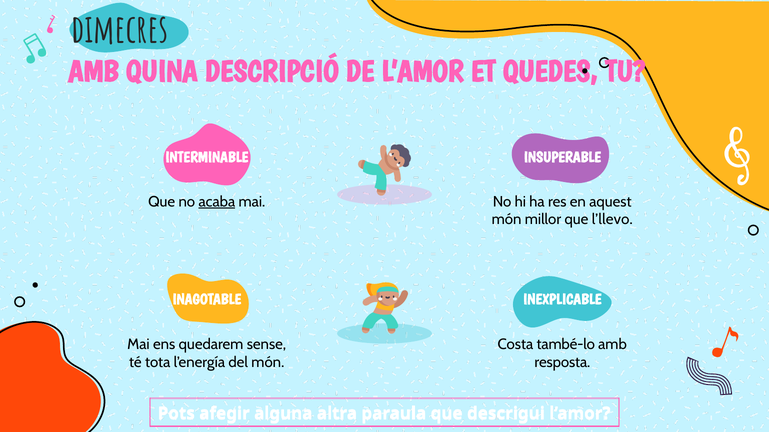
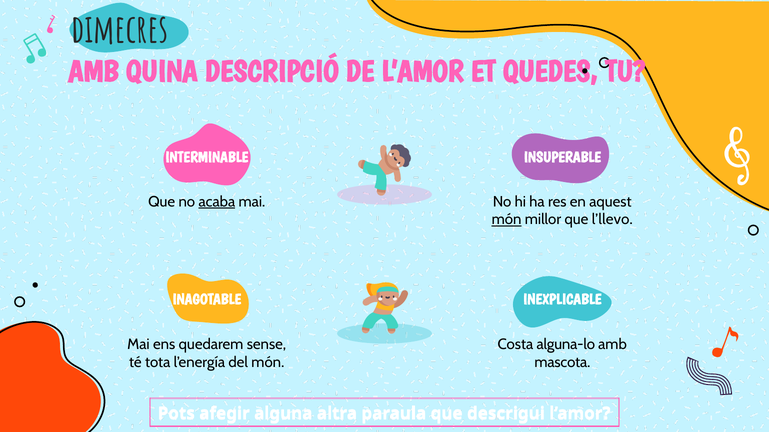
món at (507, 220) underline: none -> present
també-lo: també-lo -> alguna-lo
resposta: resposta -> mascota
